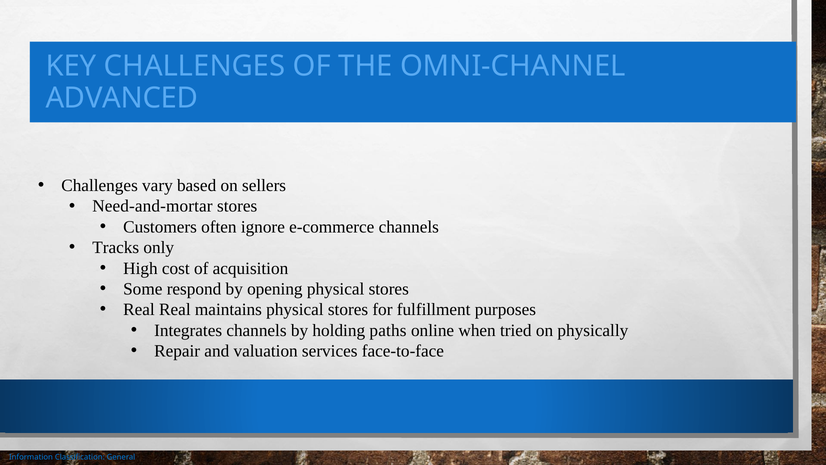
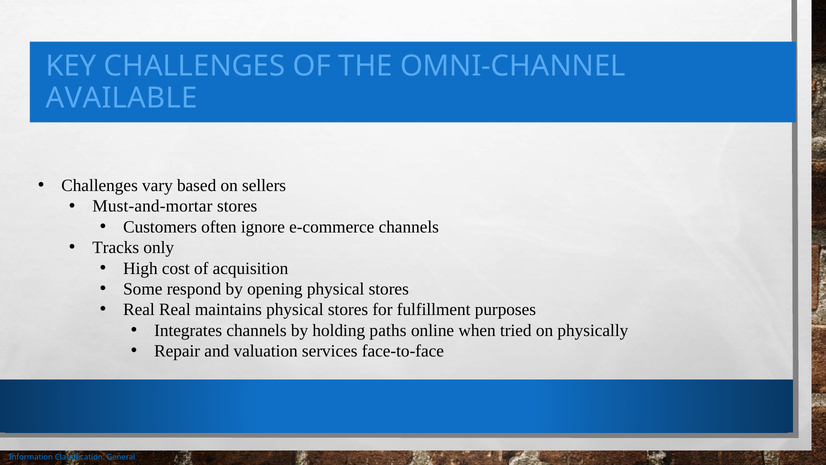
ADVANCED: ADVANCED -> AVAILABLE
Need-and-mortar: Need-and-mortar -> Must-and-mortar
